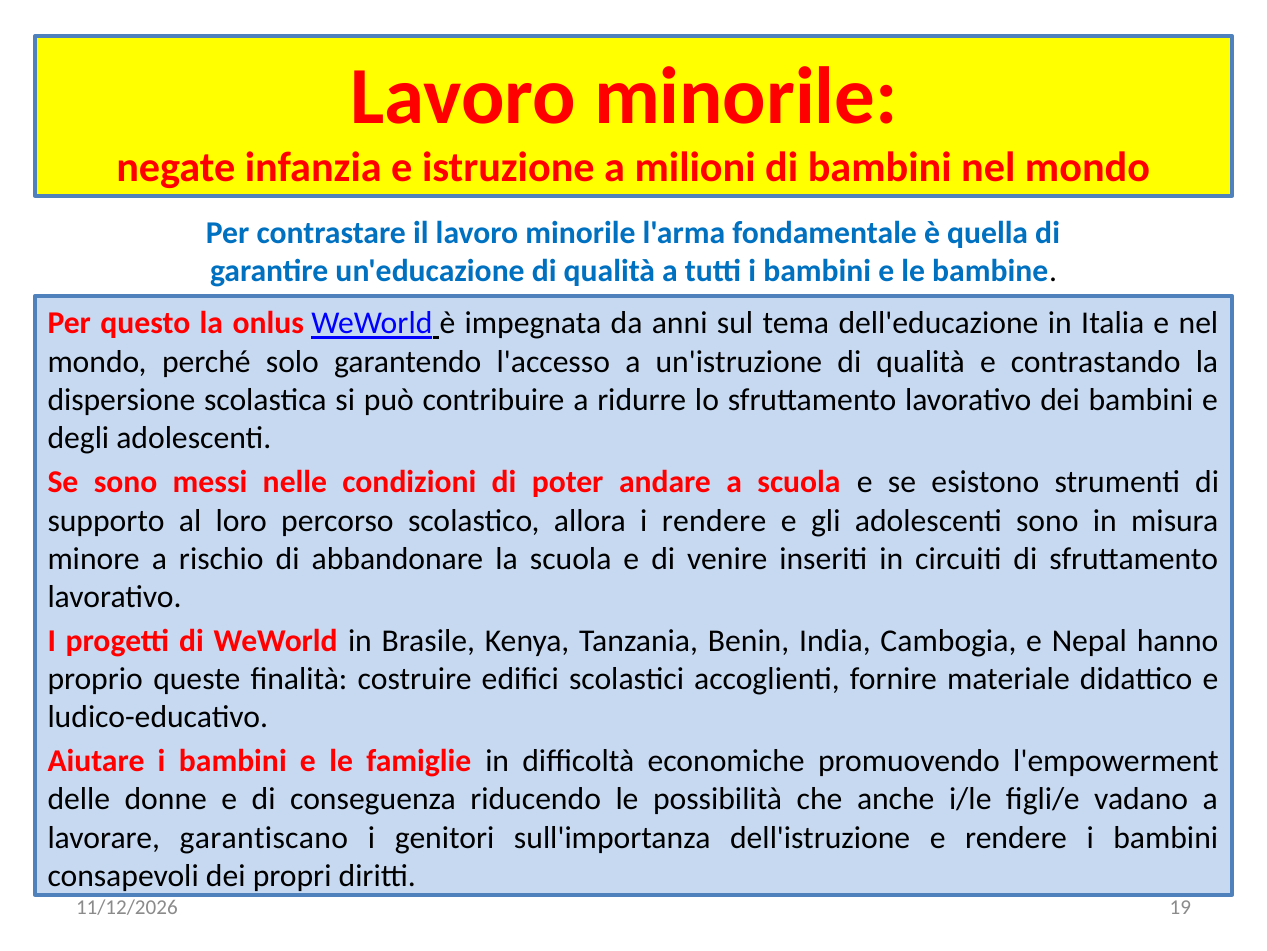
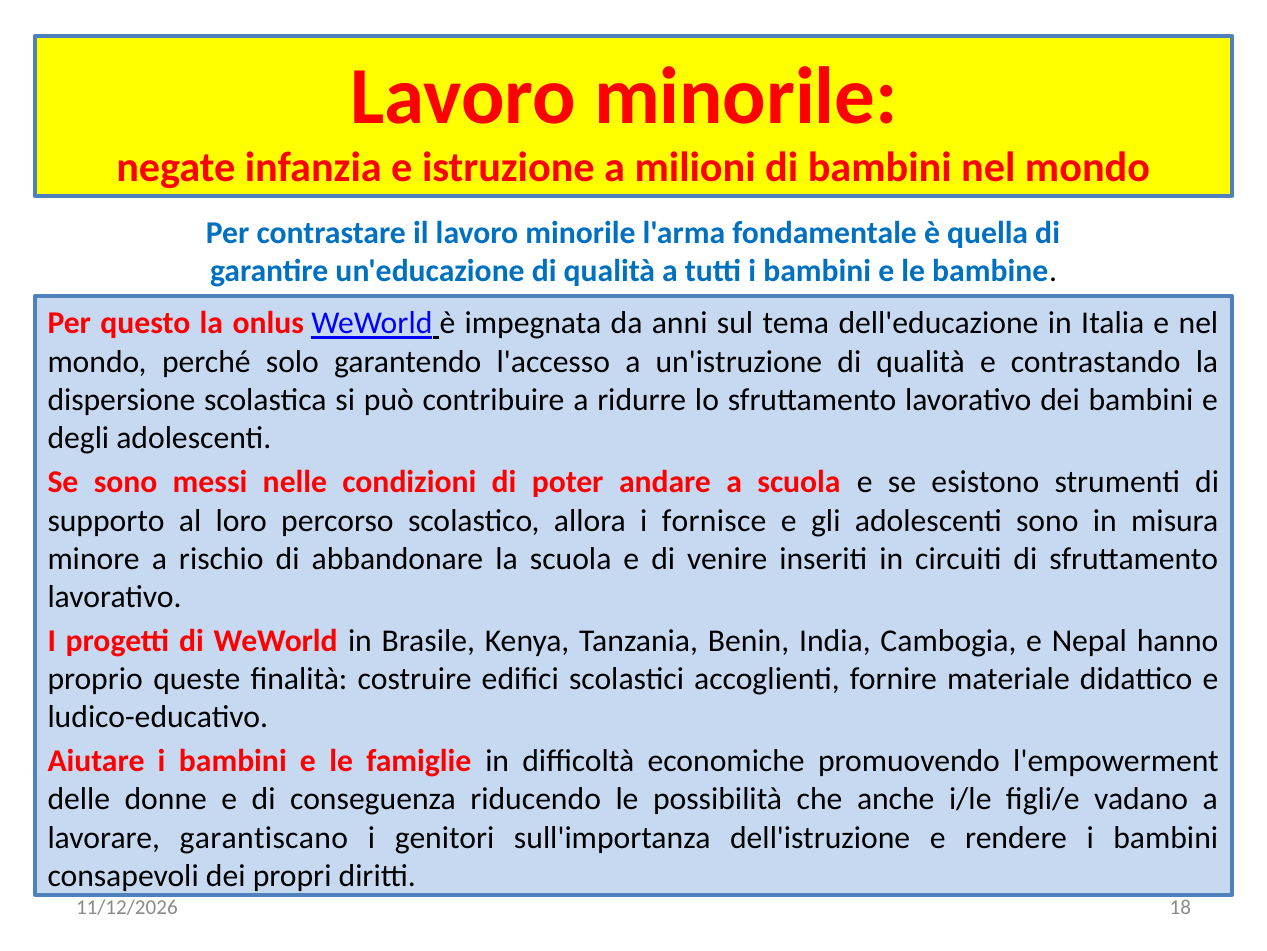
i rendere: rendere -> fornisce
19: 19 -> 18
